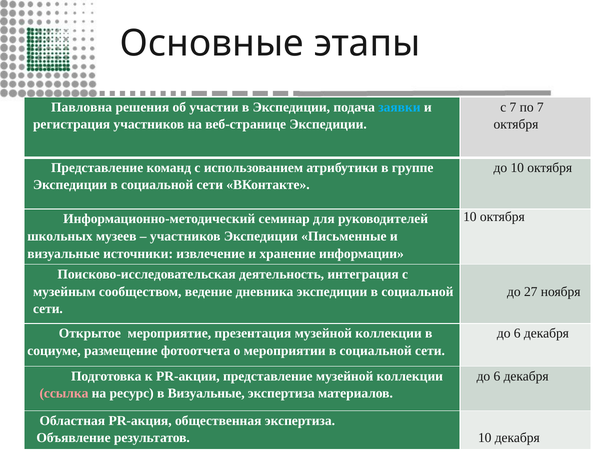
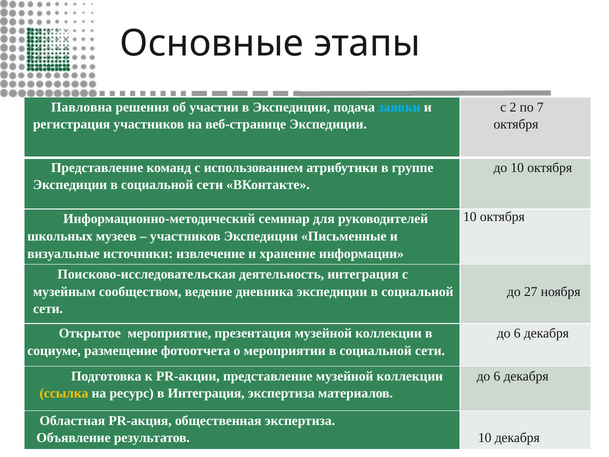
с 7: 7 -> 2
ссылка colour: pink -> yellow
в Визуальные: Визуальные -> Интеграция
